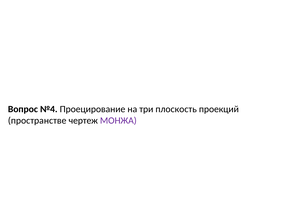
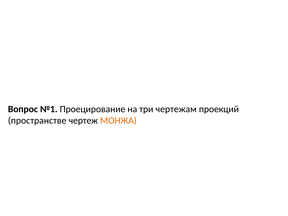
№4: №4 -> №1
плоскость: плоскость -> чертежам
МОНЖА colour: purple -> orange
